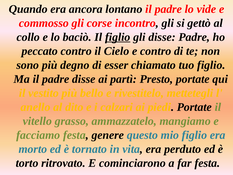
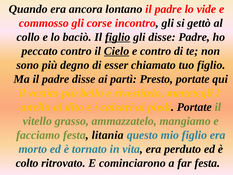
Cielo underline: none -> present
genere: genere -> litania
torto: torto -> colto
